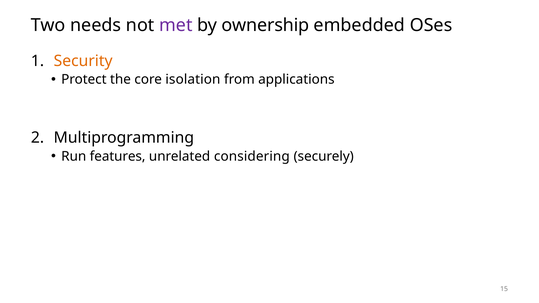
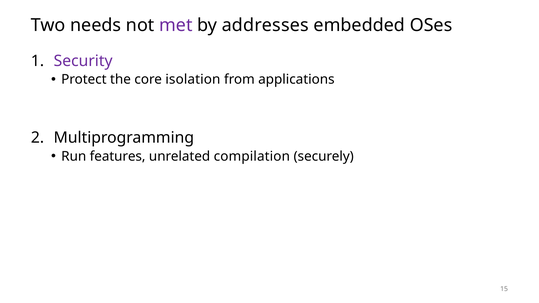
ownership: ownership -> addresses
Security colour: orange -> purple
considering: considering -> compilation
